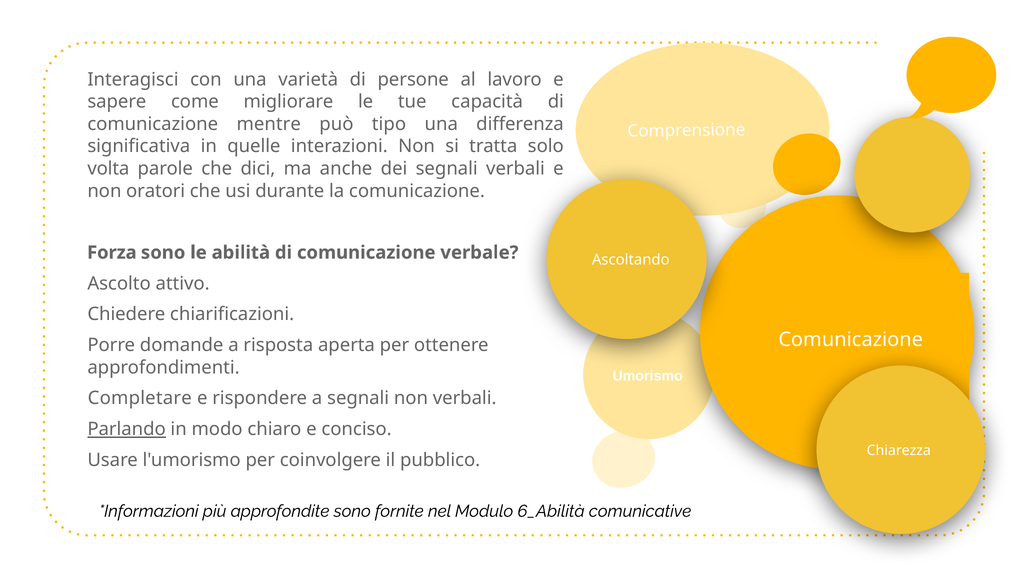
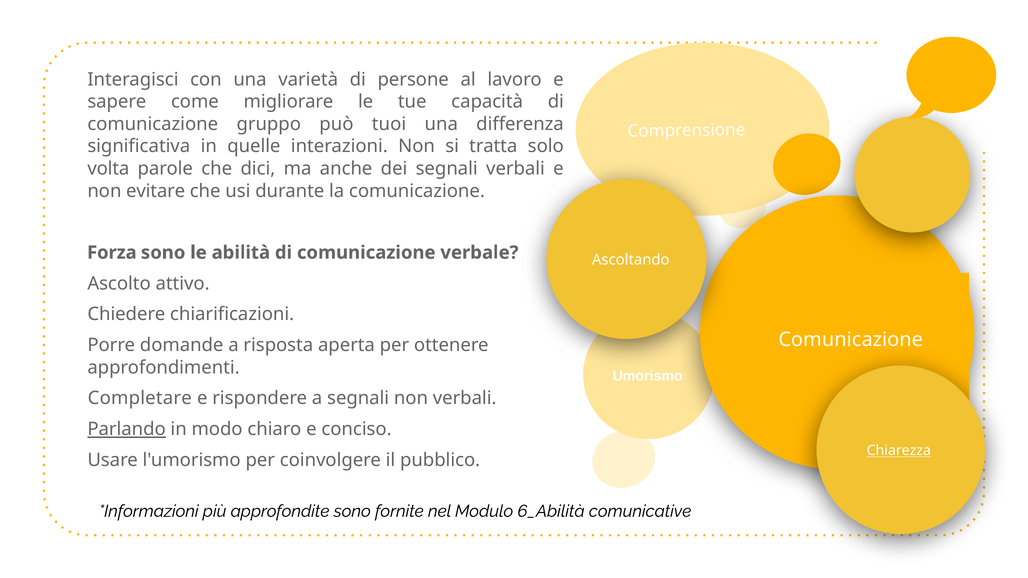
mentre: mentre -> gruppo
tipo: tipo -> tuoi
oratori: oratori -> evitare
Chiarezza underline: none -> present
